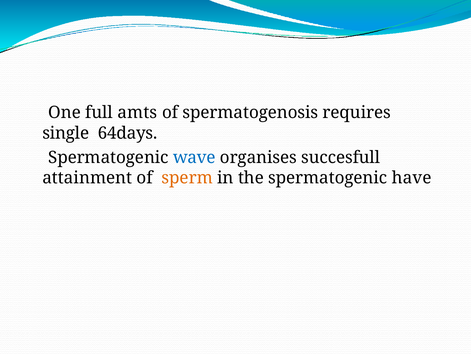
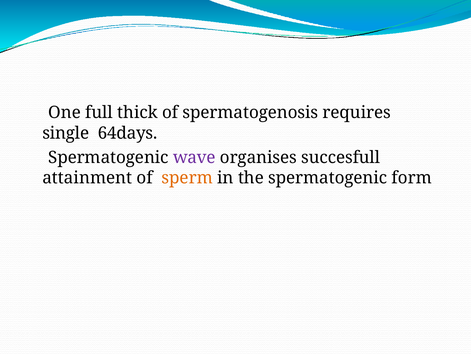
amts: amts -> thick
wave colour: blue -> purple
have: have -> form
